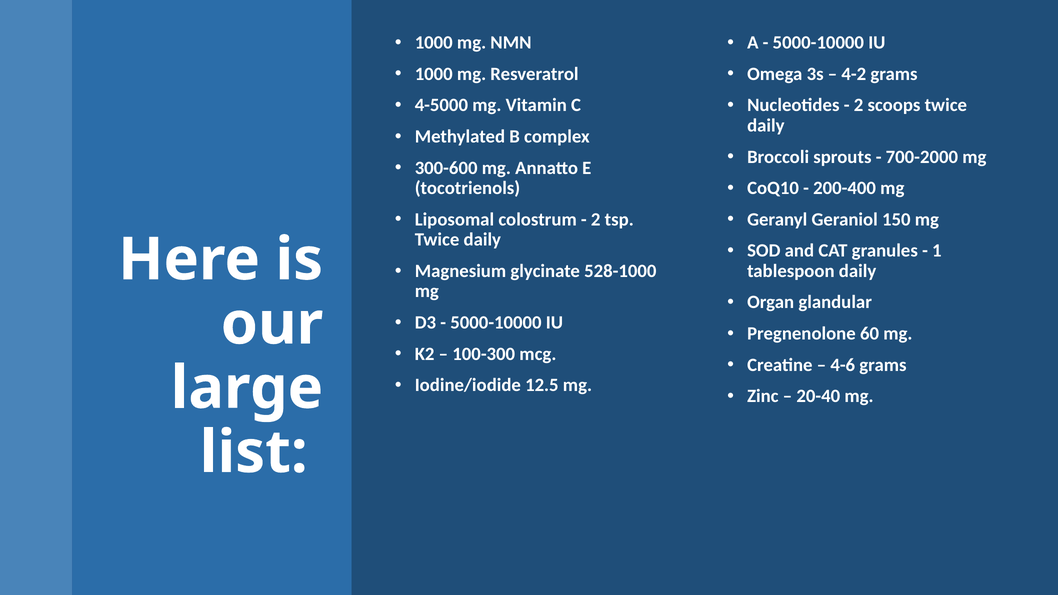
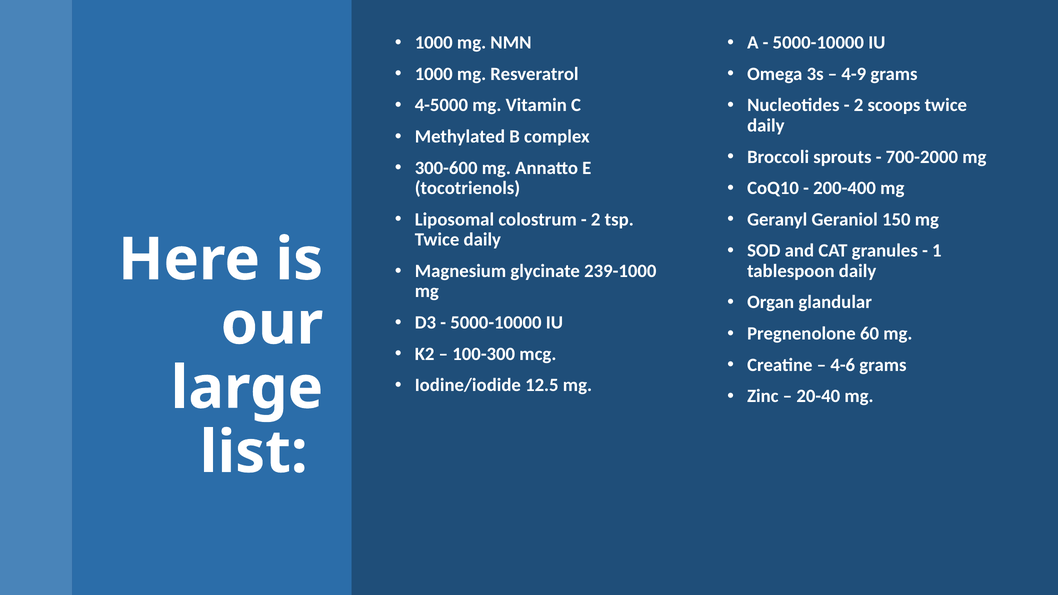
4-2: 4-2 -> 4-9
528-1000: 528-1000 -> 239-1000
